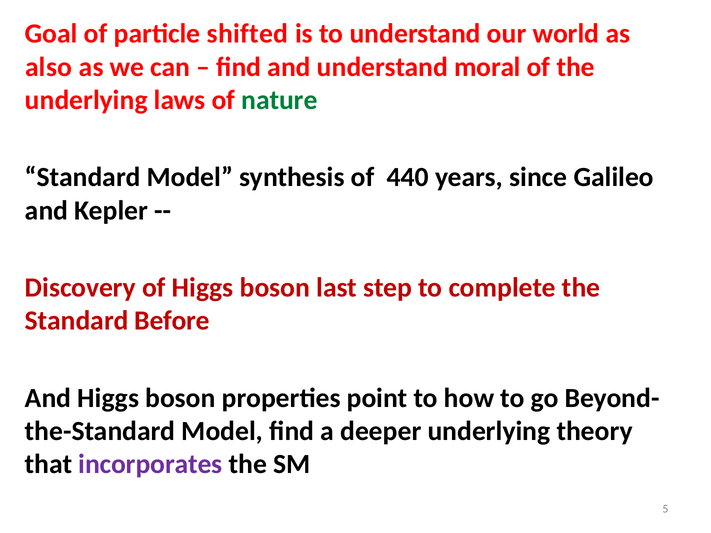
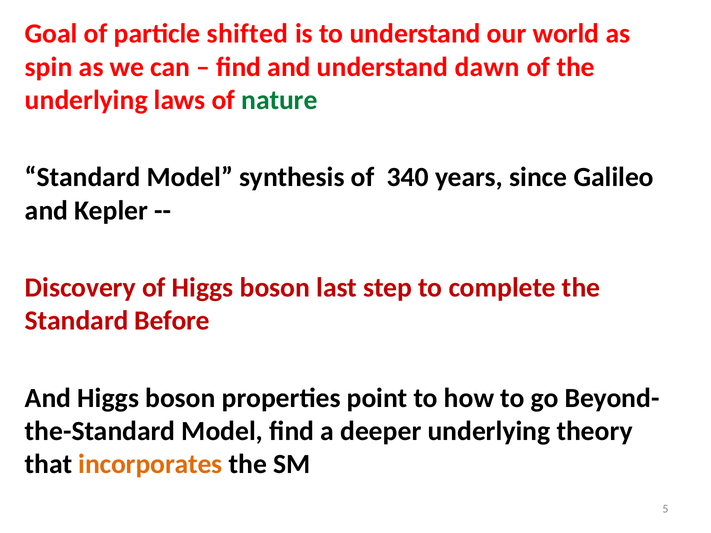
also: also -> spin
moral: moral -> dawn
440: 440 -> 340
incorporates colour: purple -> orange
